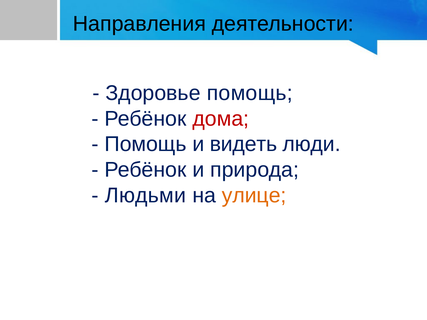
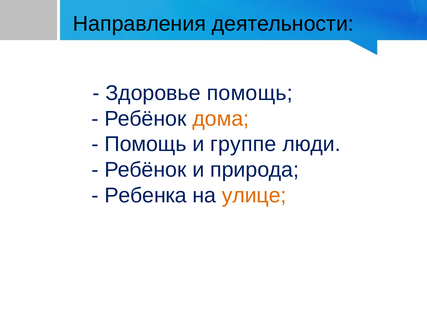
дома colour: red -> orange
видеть: видеть -> группе
Людьми: Людьми -> Ребенка
